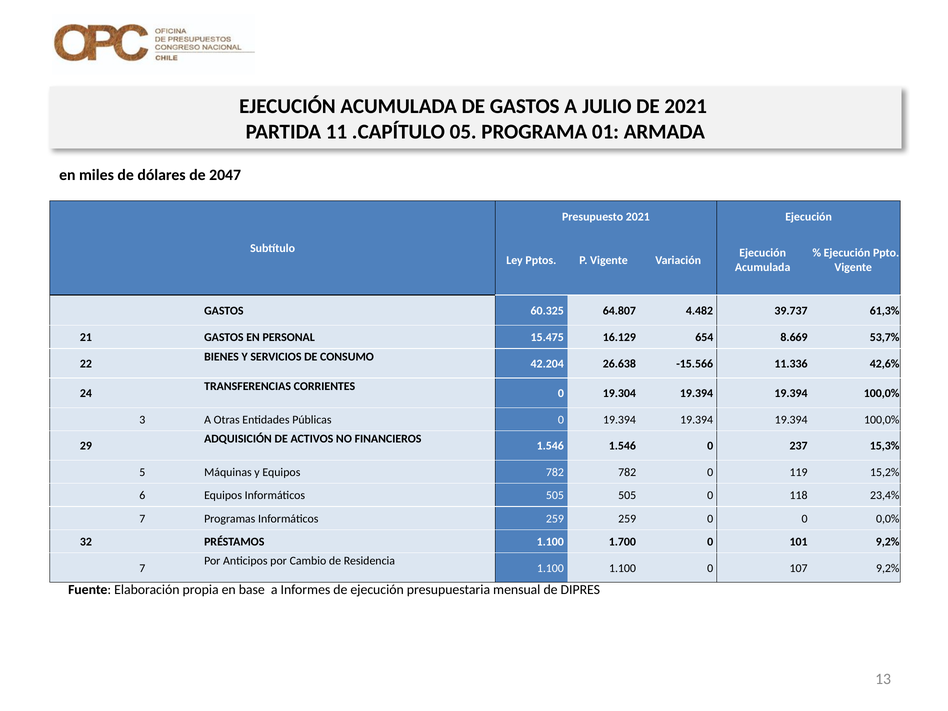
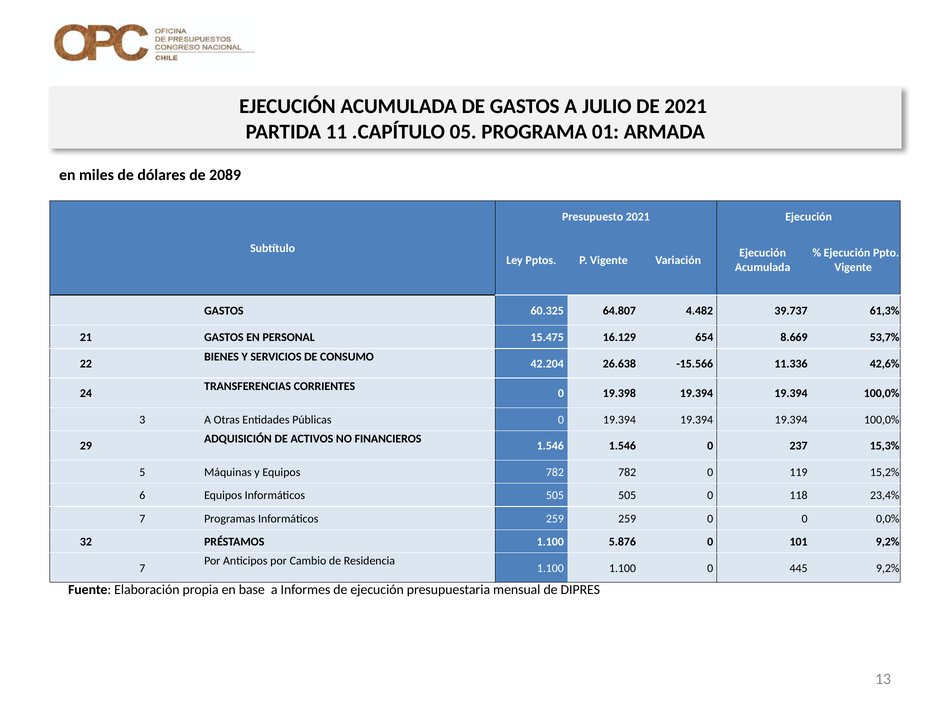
2047: 2047 -> 2089
19.304: 19.304 -> 19.398
1.700: 1.700 -> 5.876
107: 107 -> 445
